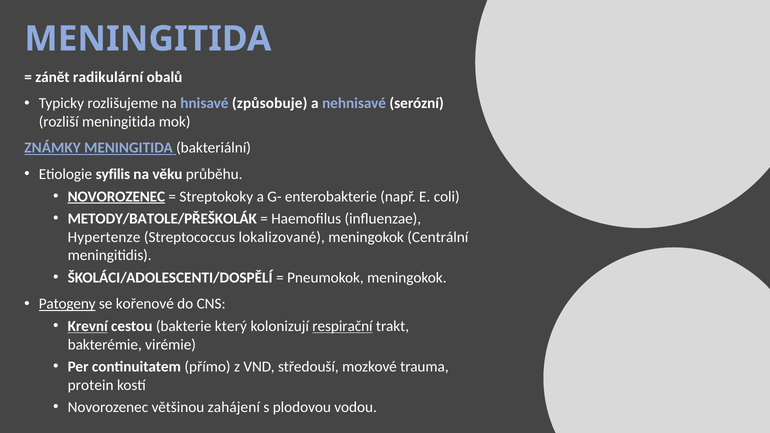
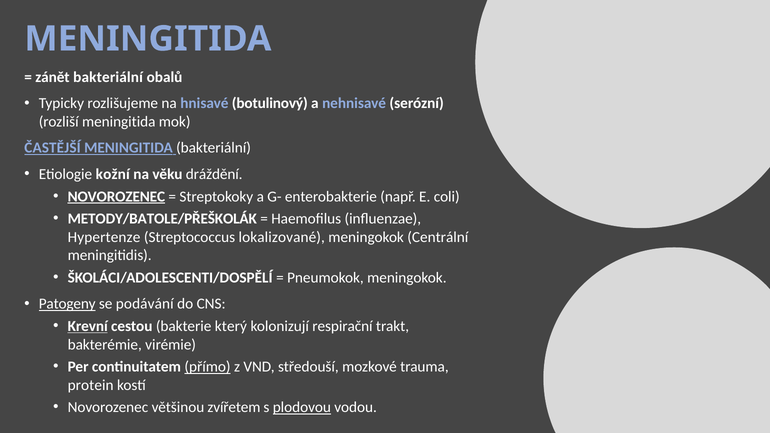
zánět radikulární: radikulární -> bakteriální
způsobuje: způsobuje -> botulinový
ZNÁMKY: ZNÁMKY -> ČASTĚJŠÍ
syfilis: syfilis -> kožní
průběhu: průběhu -> dráždění
kořenové: kořenové -> podávání
respirační underline: present -> none
přímo underline: none -> present
zahájení: zahájení -> zvířetem
plodovou underline: none -> present
